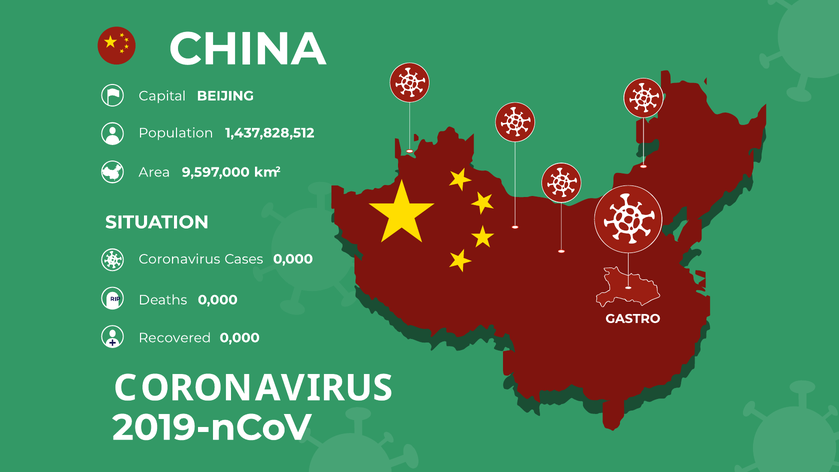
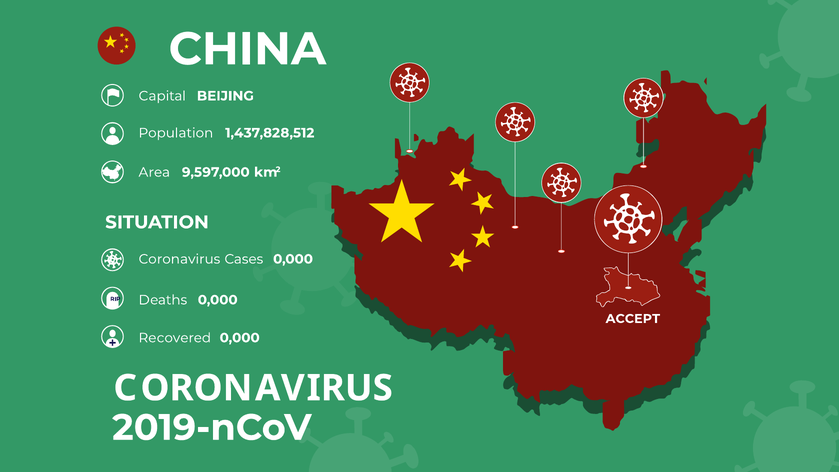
GASTRO: GASTRO -> ACCEPT
